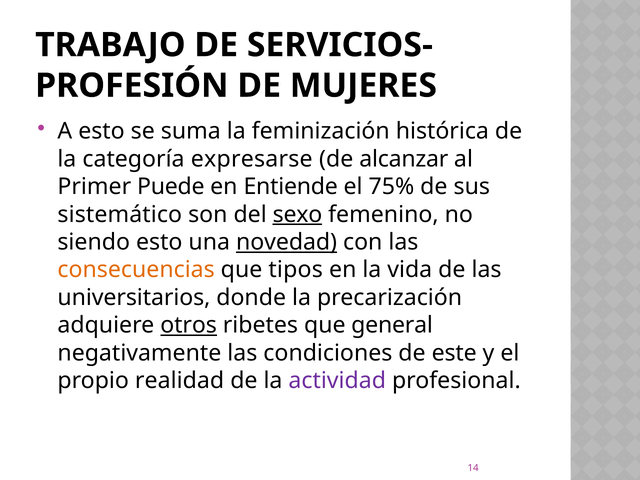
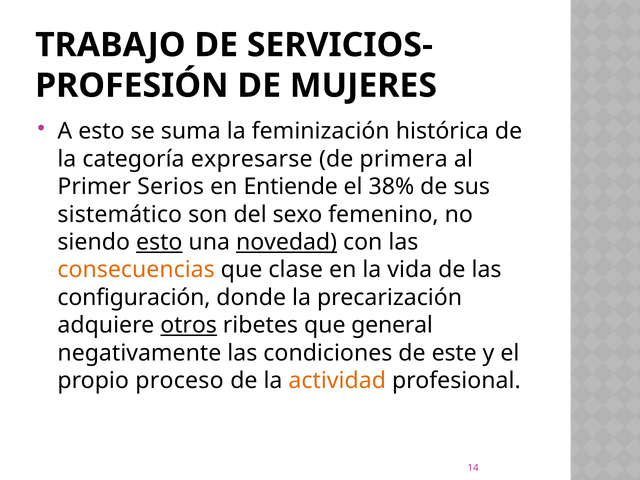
alcanzar: alcanzar -> primera
Puede: Puede -> Serios
75%: 75% -> 38%
sexo underline: present -> none
esto at (159, 242) underline: none -> present
tipos: tipos -> clase
universitarios: universitarios -> configuración
realidad: realidad -> proceso
actividad colour: purple -> orange
